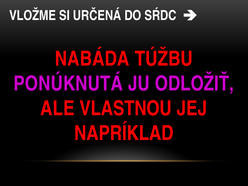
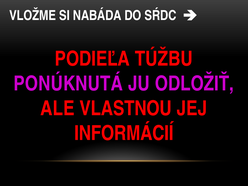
URČENÁ: URČENÁ -> NABÁDA
NABÁDA: NABÁDA -> PODIEĽA
NAPRÍKLAD: NAPRÍKLAD -> INFORMÁCIÍ
